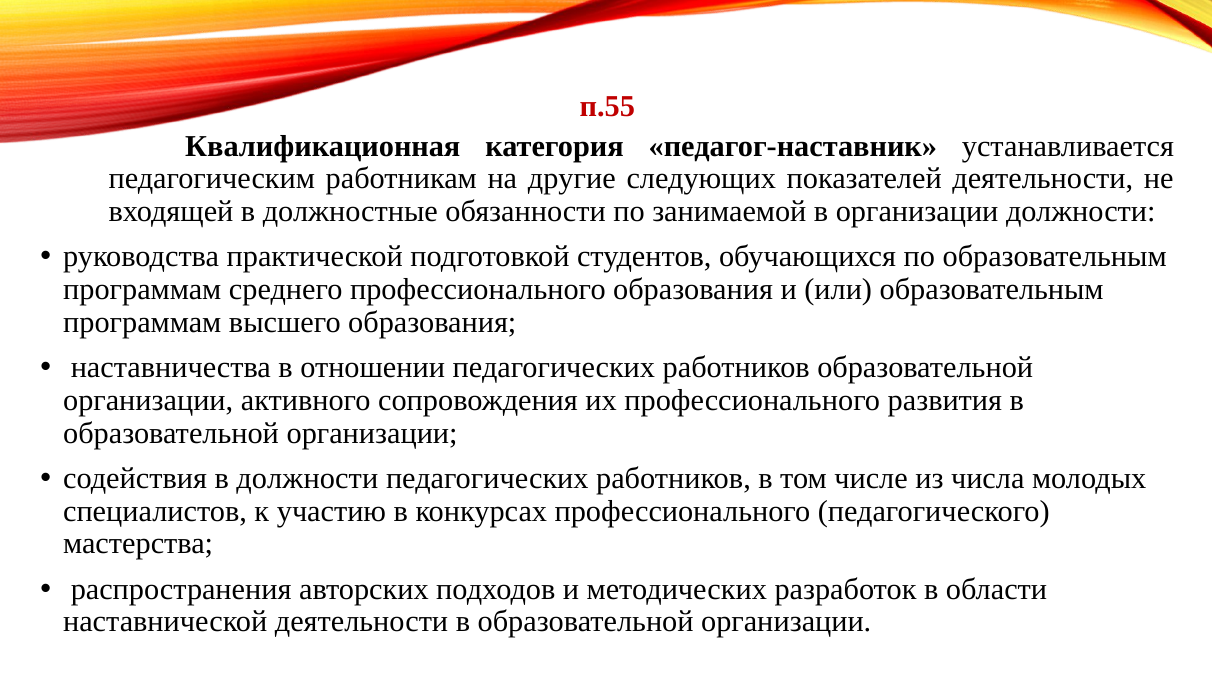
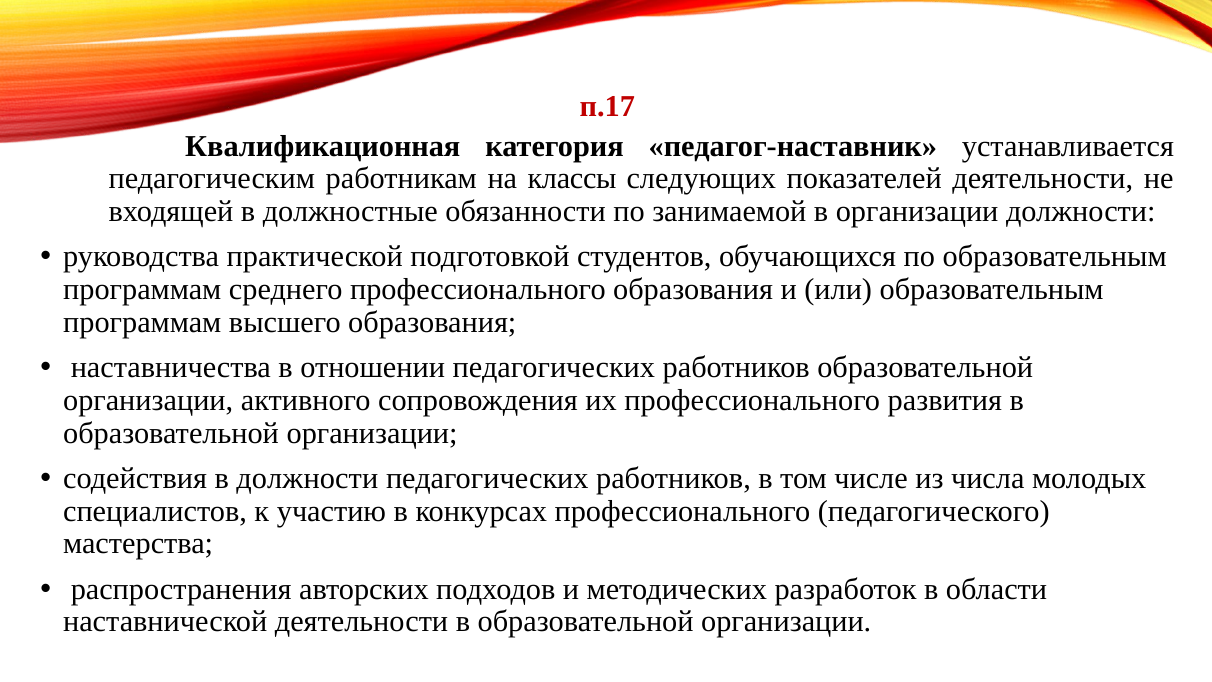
п.55: п.55 -> п.17
другие: другие -> классы
